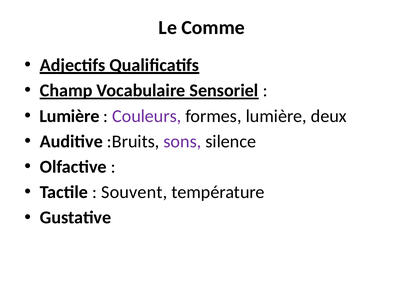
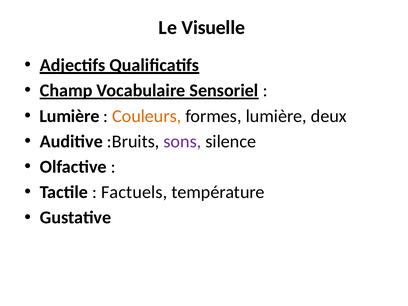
Comme: Comme -> Visuelle
Couleurs colour: purple -> orange
Souvent: Souvent -> Factuels
